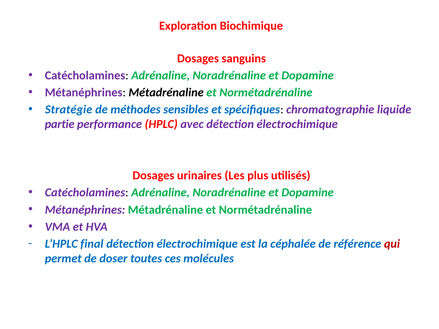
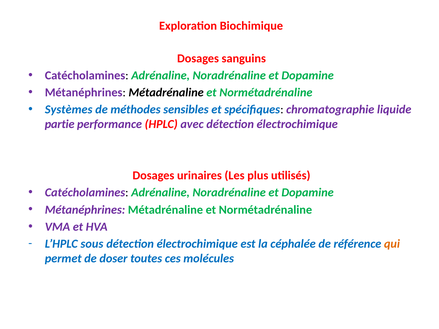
Stratégie: Stratégie -> Systèmes
final: final -> sous
qui colour: red -> orange
